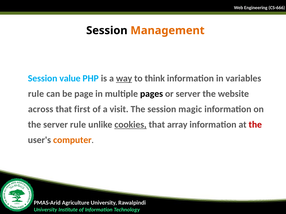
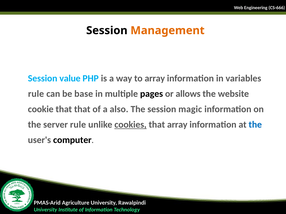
way underline: present -> none
to think: think -> array
page: page -> base
or server: server -> allows
across: across -> cookie
that first: first -> that
visit: visit -> also
the at (255, 125) colour: red -> blue
computer colour: orange -> black
